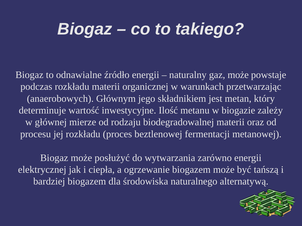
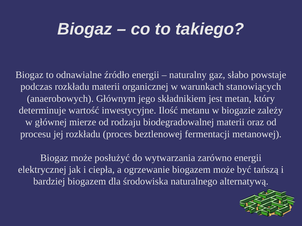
gaz może: może -> słabo
przetwarzając: przetwarzając -> stanowiących
